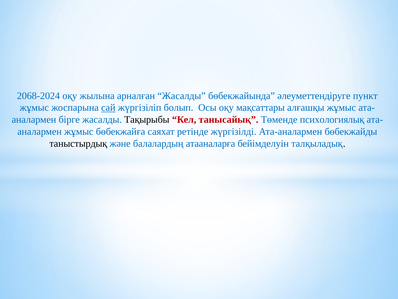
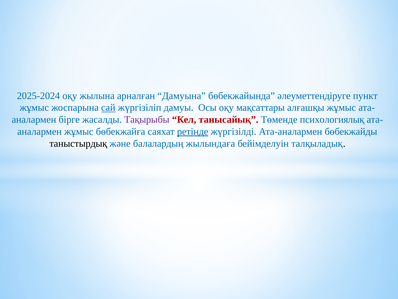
2068-2024: 2068-2024 -> 2025-2024
арналған Жасалды: Жасалды -> Дамуына
болып: болып -> дамуы
Тақырыбы colour: black -> purple
ретінде underline: none -> present
атааналарға: атааналарға -> жылындаға
